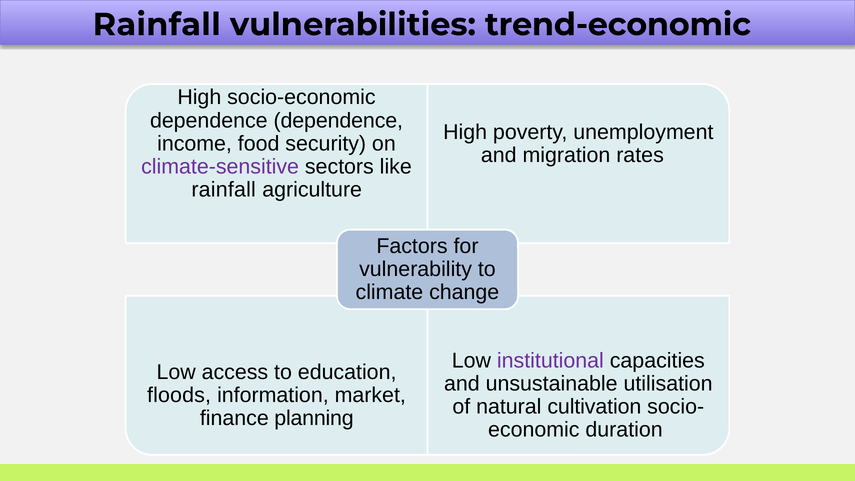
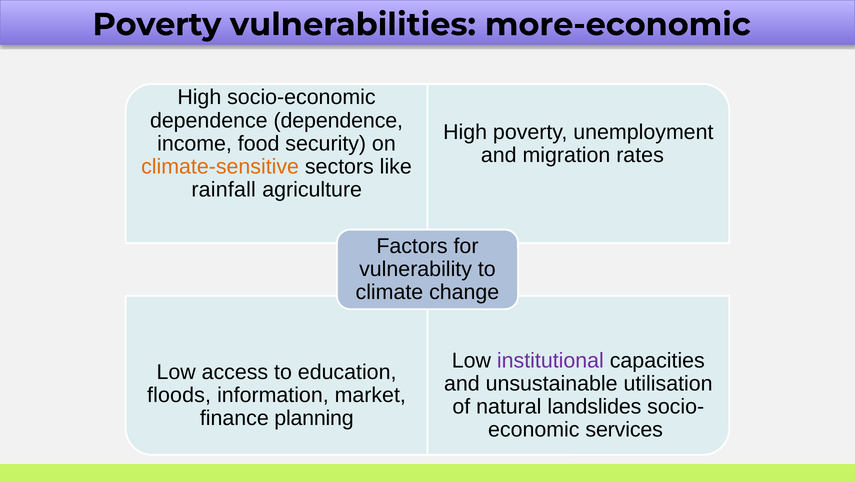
Rainfall at (157, 25): Rainfall -> Poverty
trend-economic: trend-economic -> more-economic
climate-sensitive colour: purple -> orange
cultivation: cultivation -> landslides
duration: duration -> services
